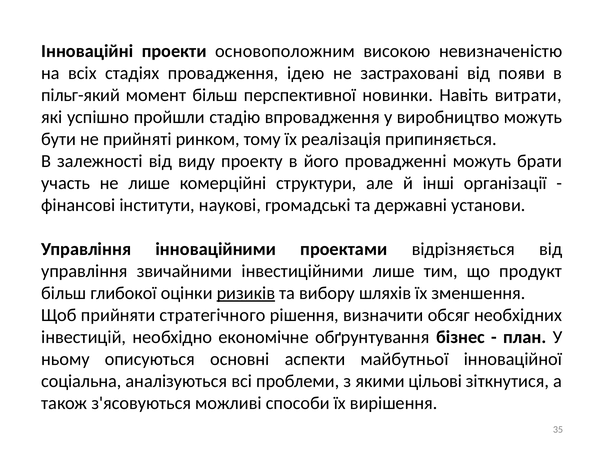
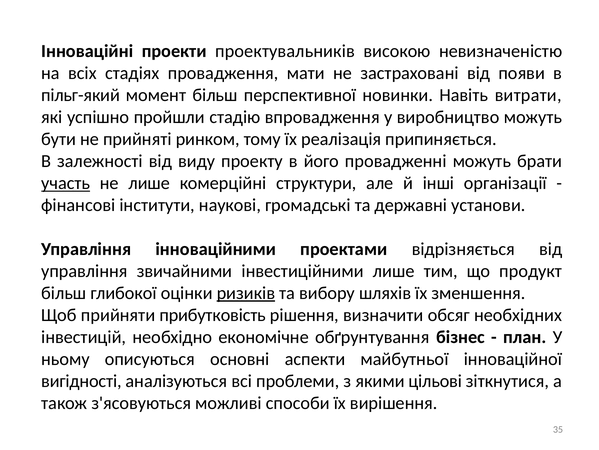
основоположним: основоположним -> проектувальників
ідею: ідею -> мати
участь underline: none -> present
стратегічного: стратегічного -> прибутковість
соціальна: соціальна -> вигідності
